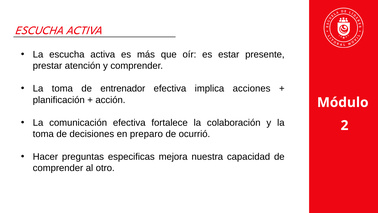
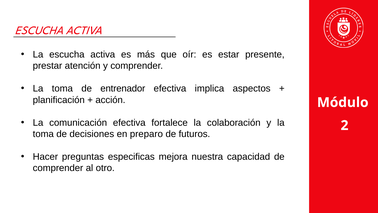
acciones: acciones -> aspectos
ocurrió: ocurrió -> futuros
